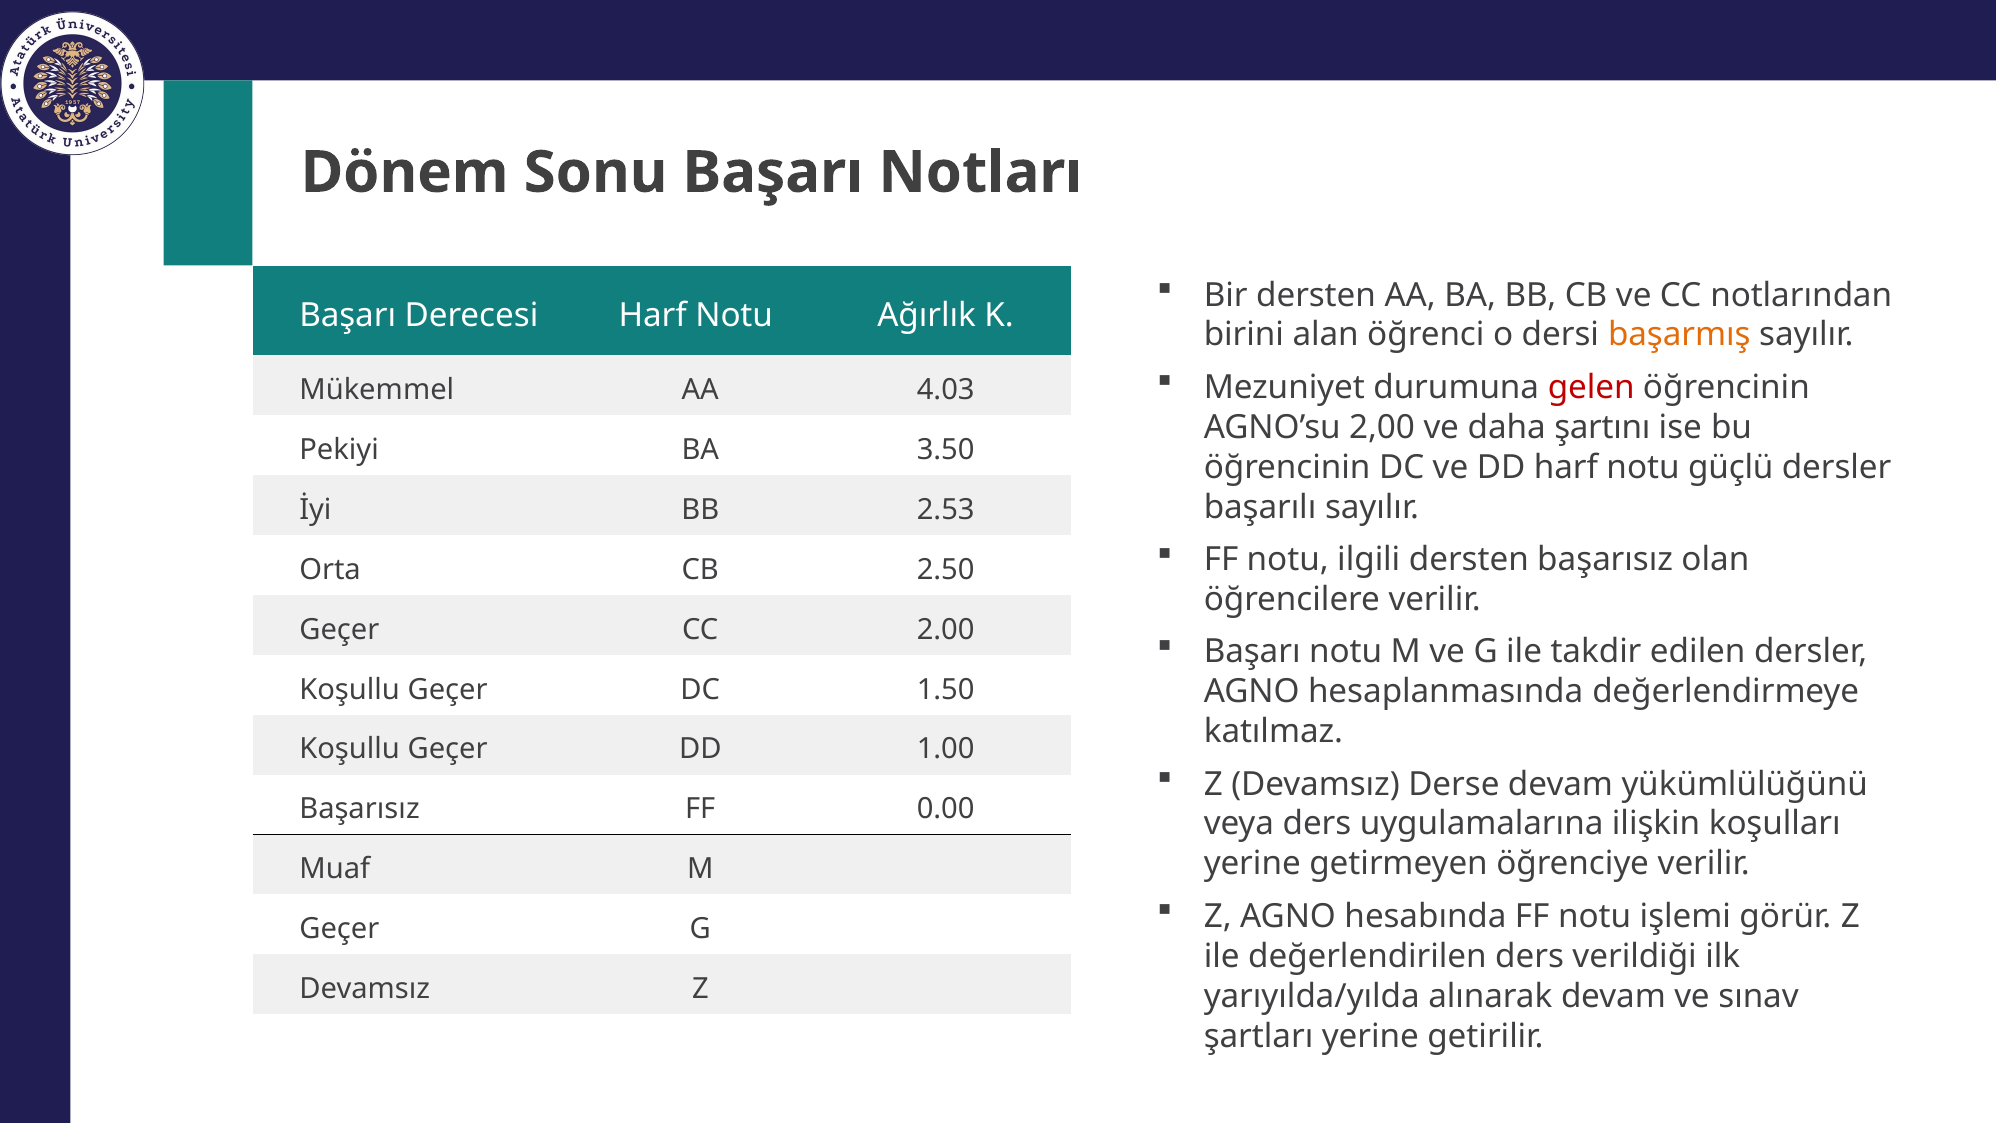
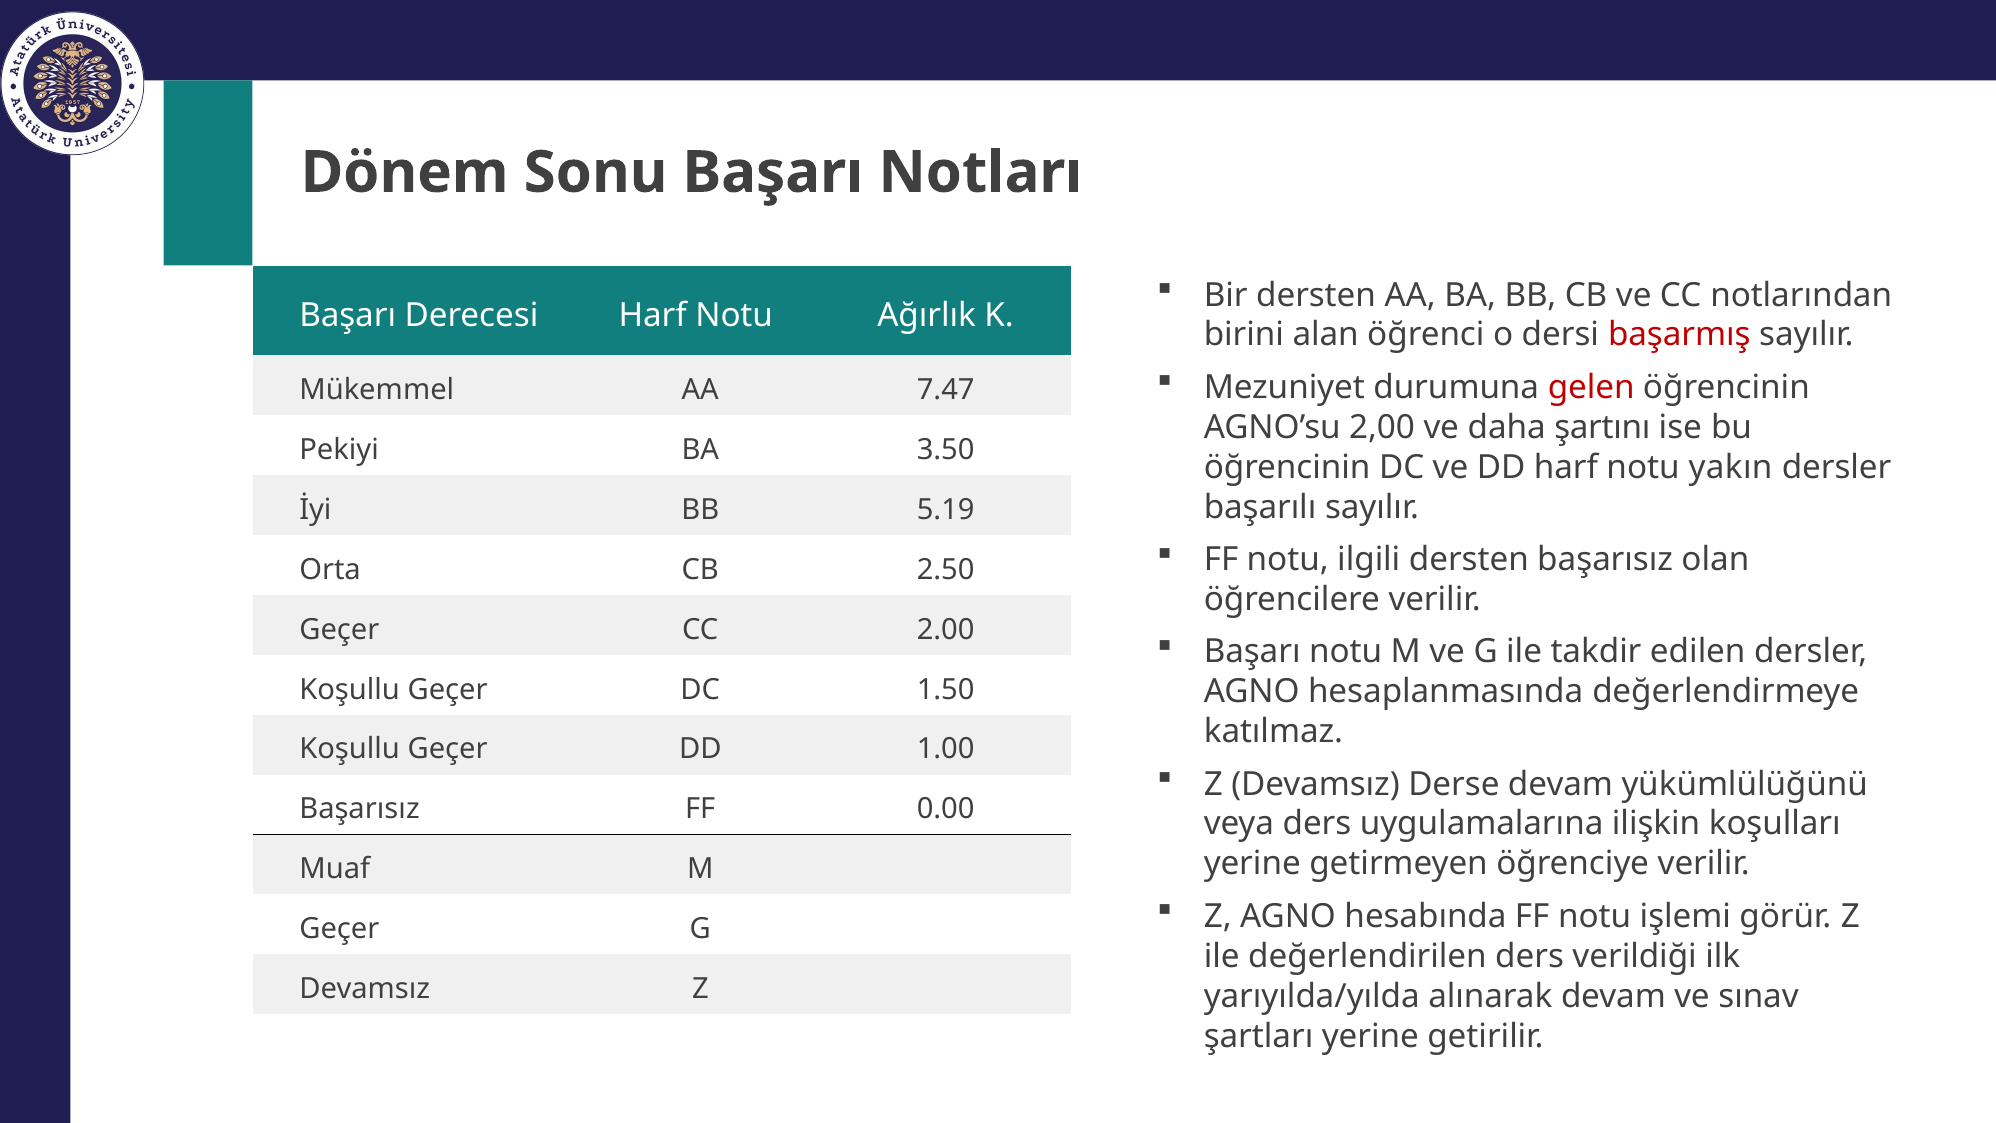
başarmış colour: orange -> red
4.03: 4.03 -> 7.47
güçlü: güçlü -> yakın
2.53: 2.53 -> 5.19
